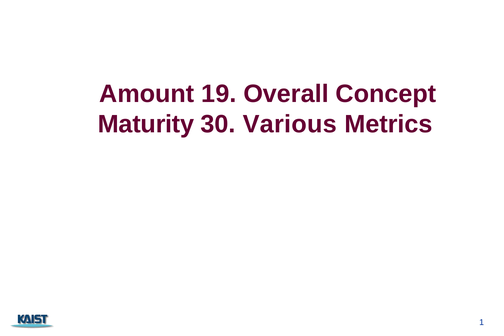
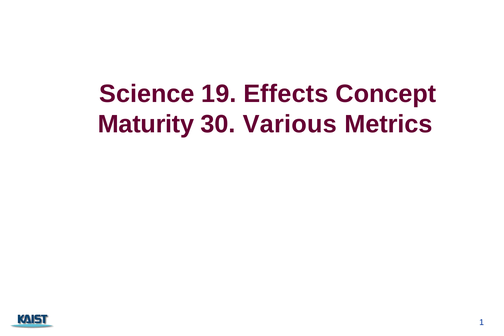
Amount: Amount -> Science
Overall: Overall -> Effects
